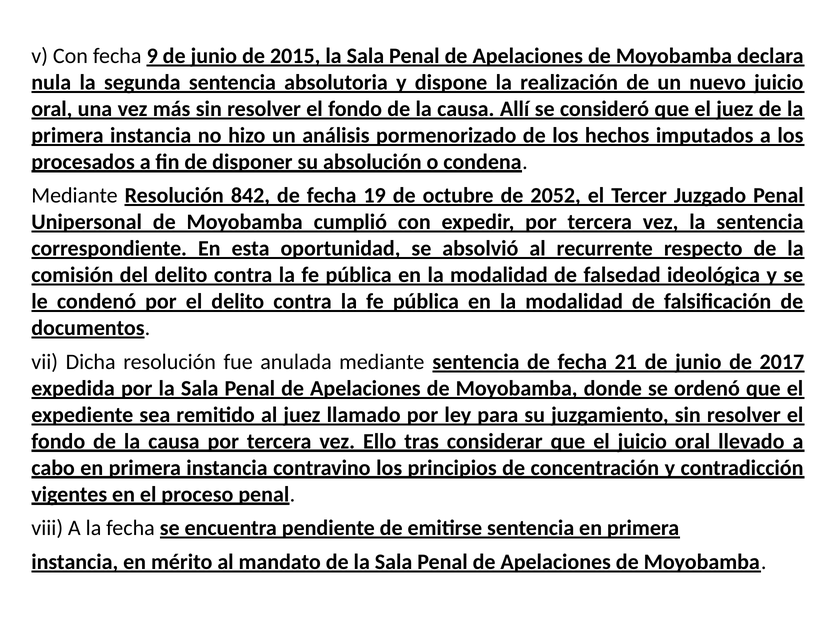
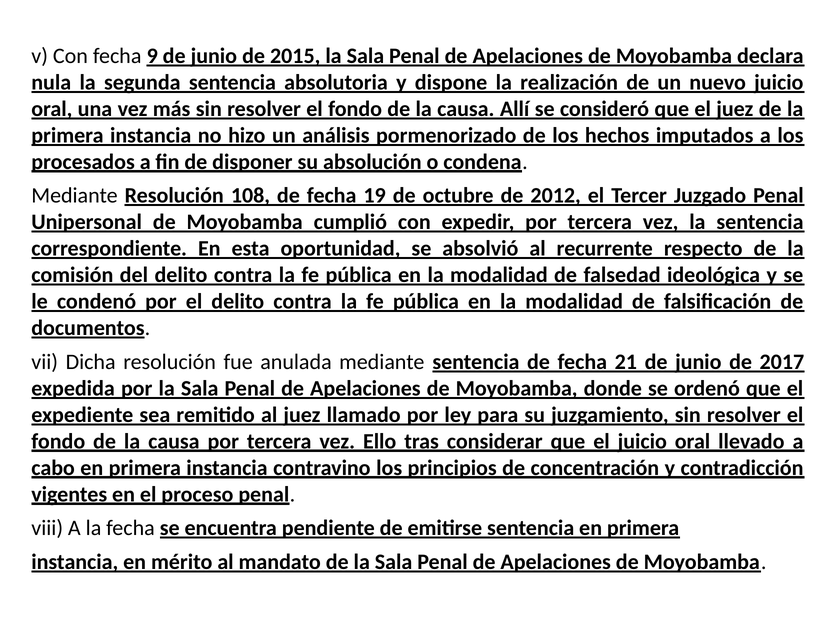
842: 842 -> 108
2052: 2052 -> 2012
